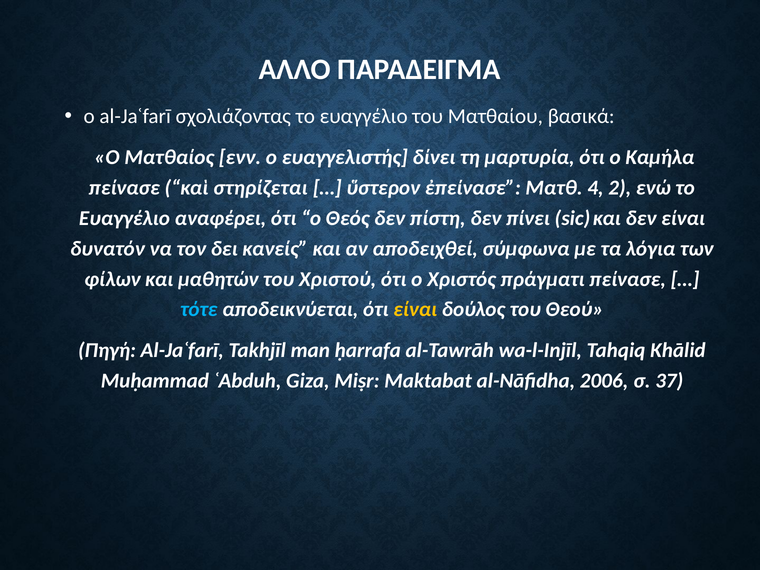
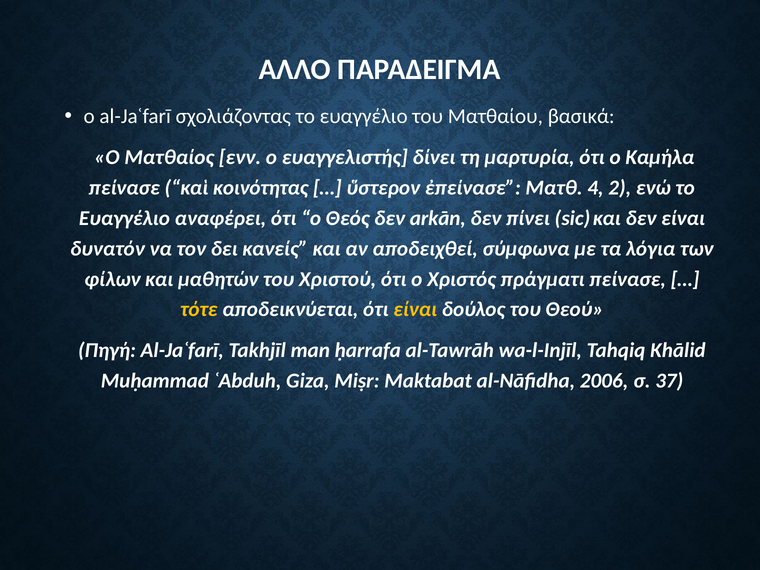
στηρίζεται: στηρίζεται -> κοινότητας
πίστη: πίστη -> arkān
τότε colour: light blue -> yellow
